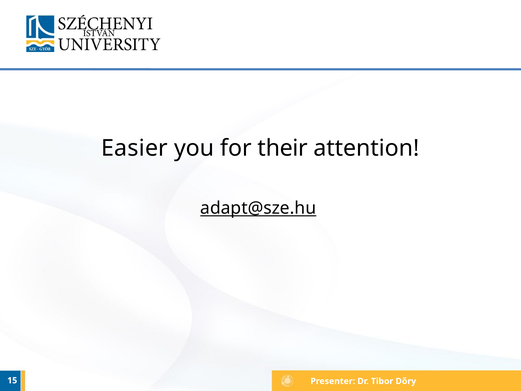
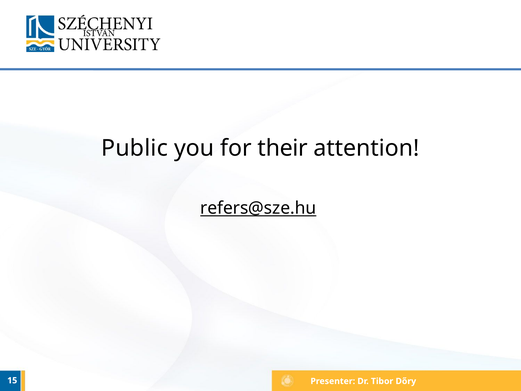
Easier: Easier -> Public
adapt@sze.hu: adapt@sze.hu -> refers@sze.hu
